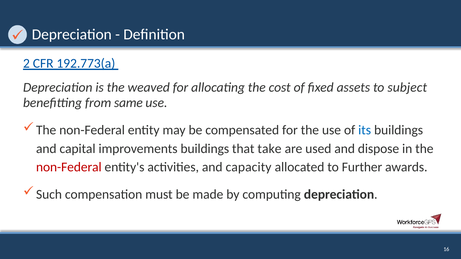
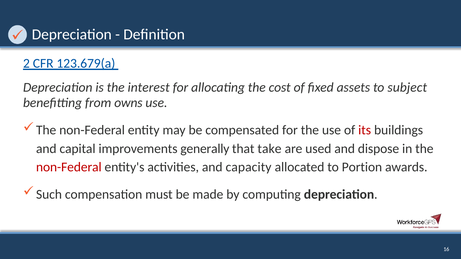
192.773(a: 192.773(a -> 123.679(a
weaved: weaved -> interest
same: same -> owns
its colour: blue -> red
improvements buildings: buildings -> generally
Further: Further -> Portion
